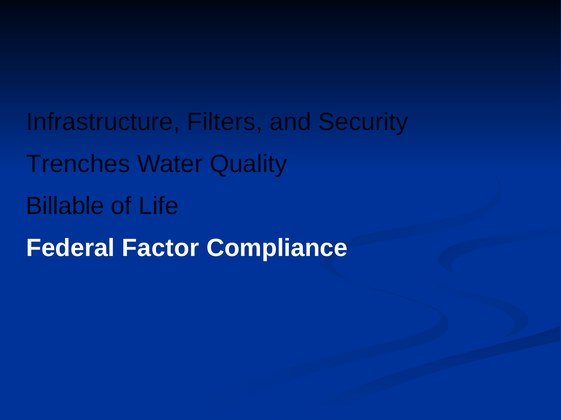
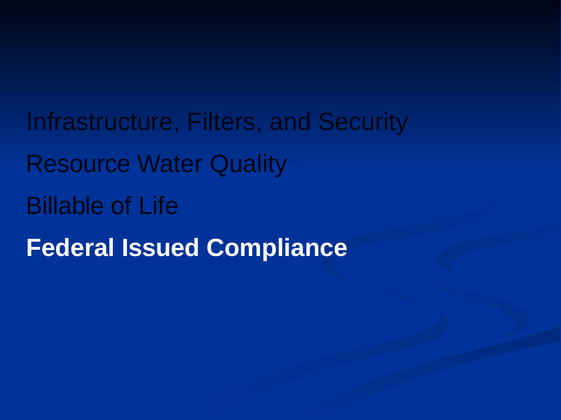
Trenches: Trenches -> Resource
Factor: Factor -> Issued
